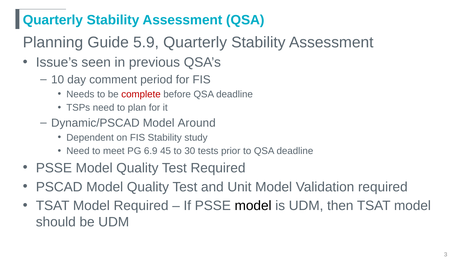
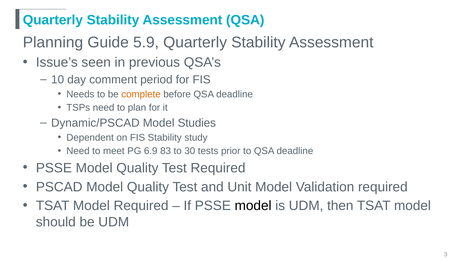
complete colour: red -> orange
Around: Around -> Studies
45: 45 -> 83
